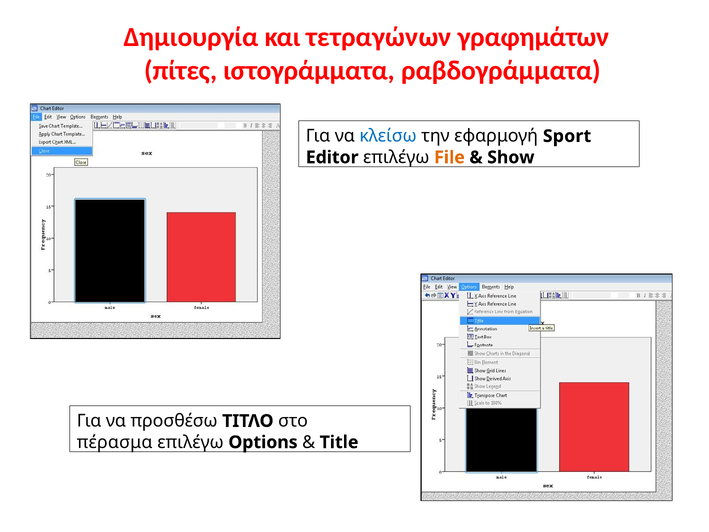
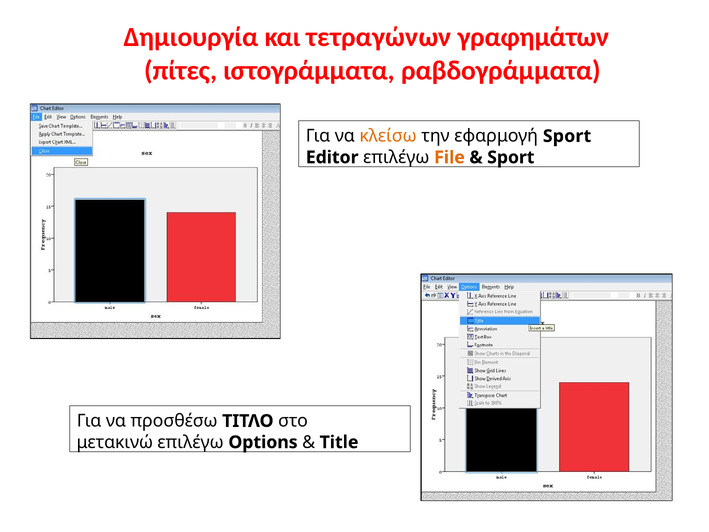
κλείσω colour: blue -> orange
Show at (511, 157): Show -> Sport
πέρασμα: πέρασμα -> μετακινώ
